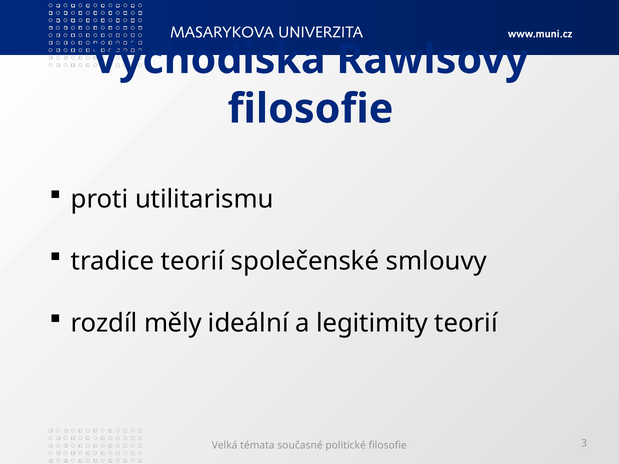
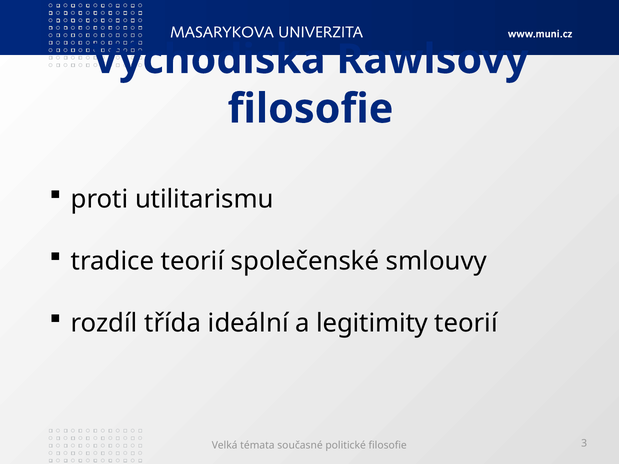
měly: měly -> třída
